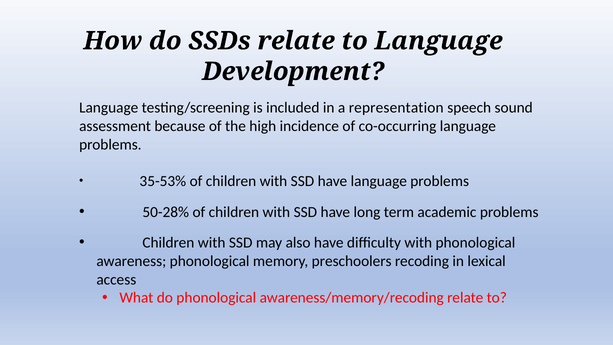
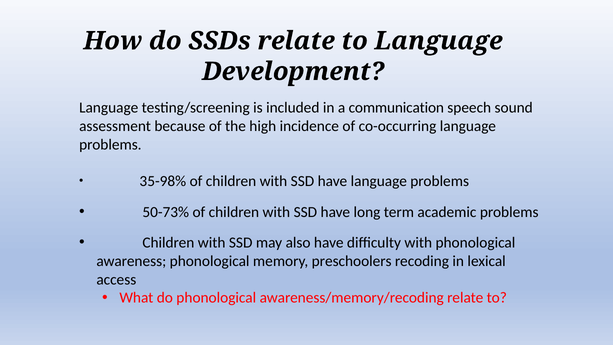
representation: representation -> communication
35-53%: 35-53% -> 35-98%
50-28%: 50-28% -> 50-73%
